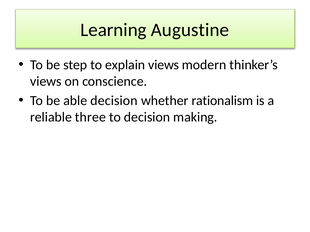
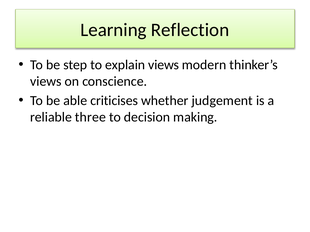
Augustine: Augustine -> Reflection
able decision: decision -> criticises
rationalism: rationalism -> judgement
